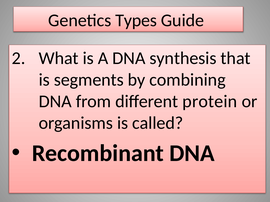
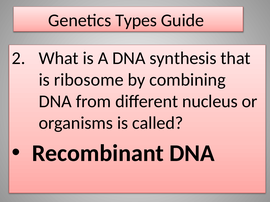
segments: segments -> ribosome
protein: protein -> nucleus
